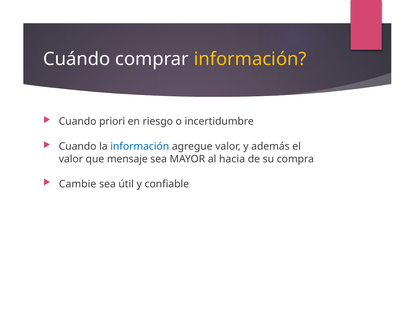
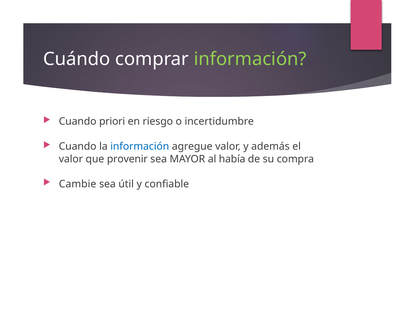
información at (250, 59) colour: yellow -> light green
mensaje: mensaje -> provenir
hacia: hacia -> había
